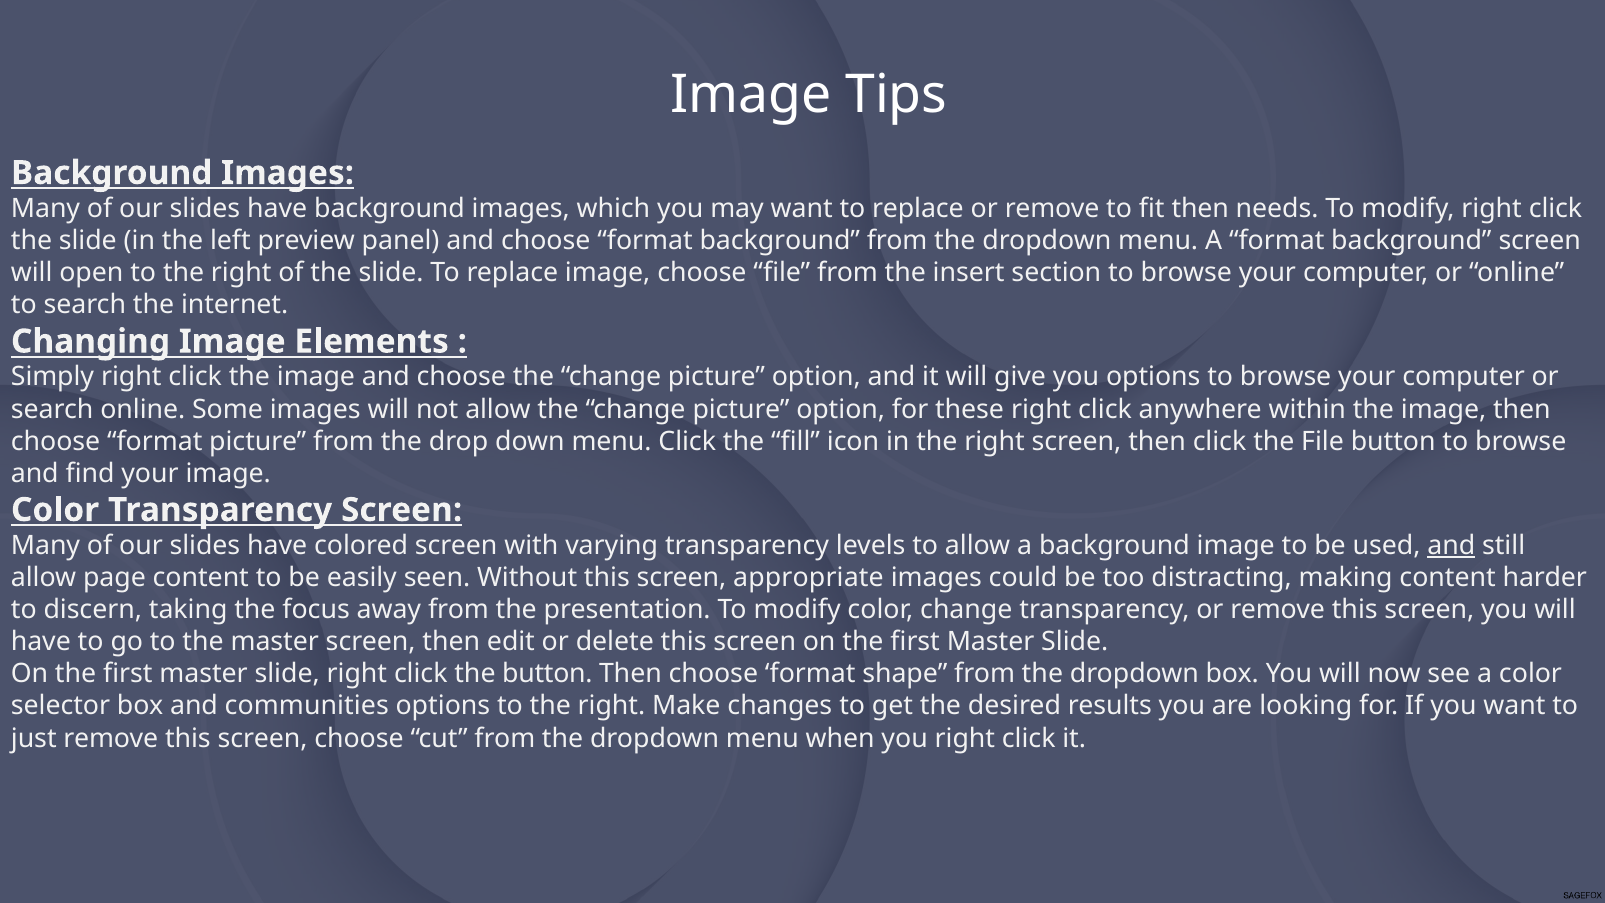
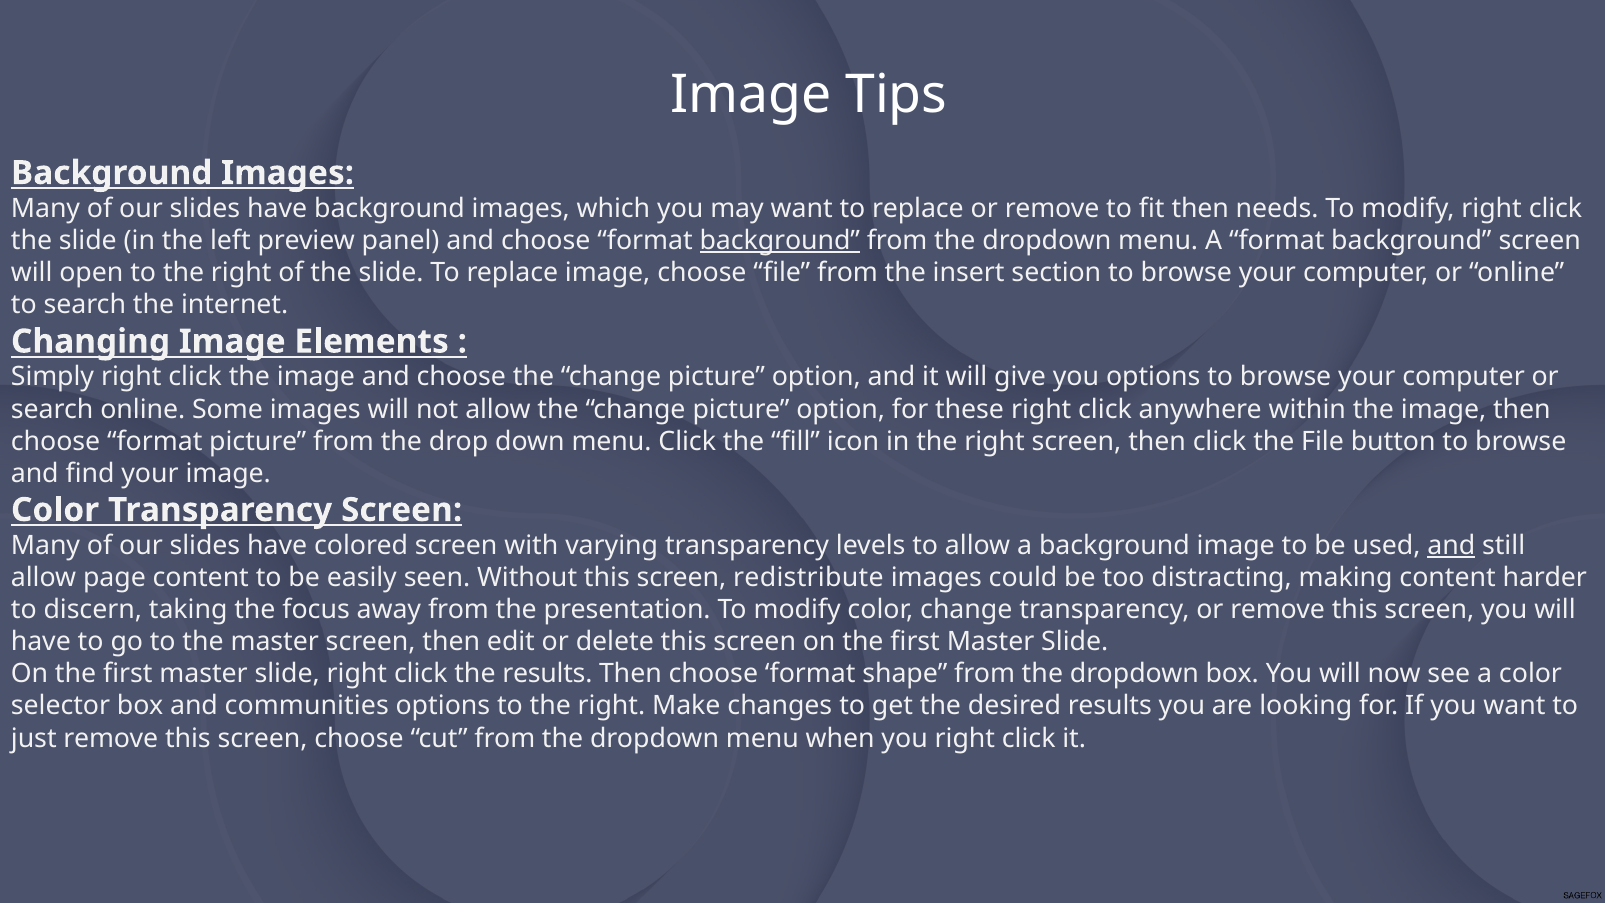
background at (780, 241) underline: none -> present
appropriate: appropriate -> redistribute
the button: button -> results
